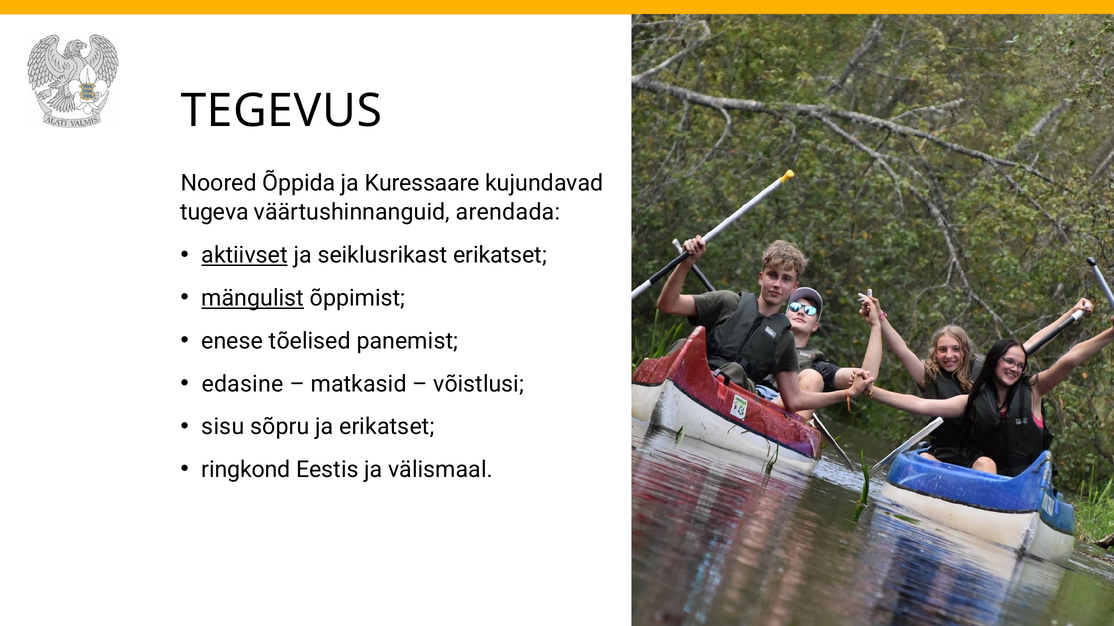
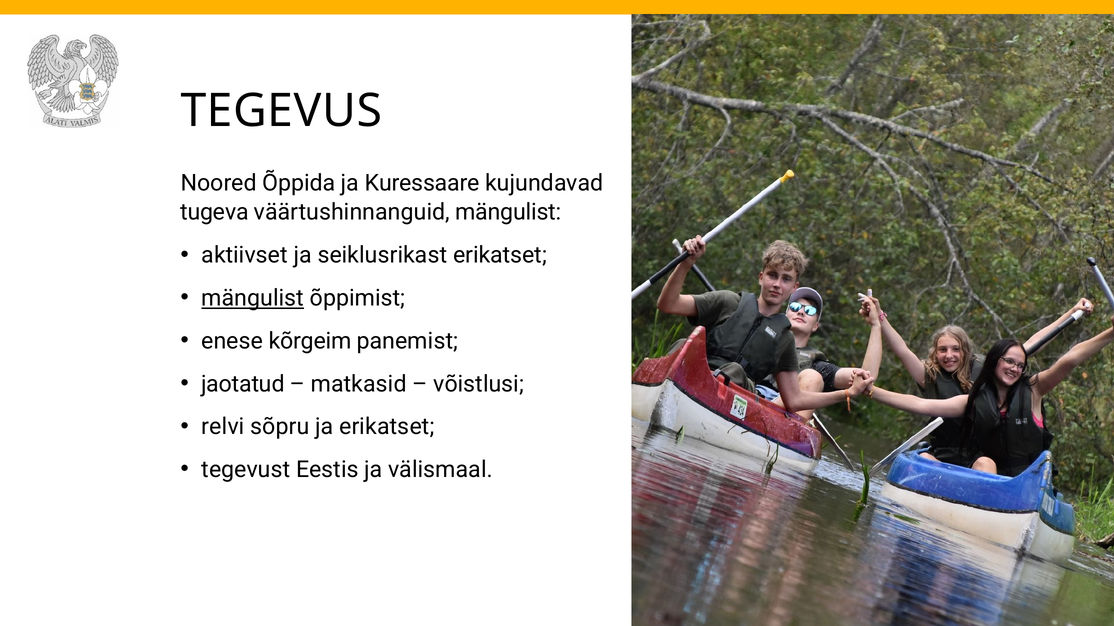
väärtushinnanguid arendada: arendada -> mängulist
aktiivset underline: present -> none
tõelised: tõelised -> kõrgeim
edasine: edasine -> jaotatud
sisu: sisu -> relvi
ringkond: ringkond -> tegevust
